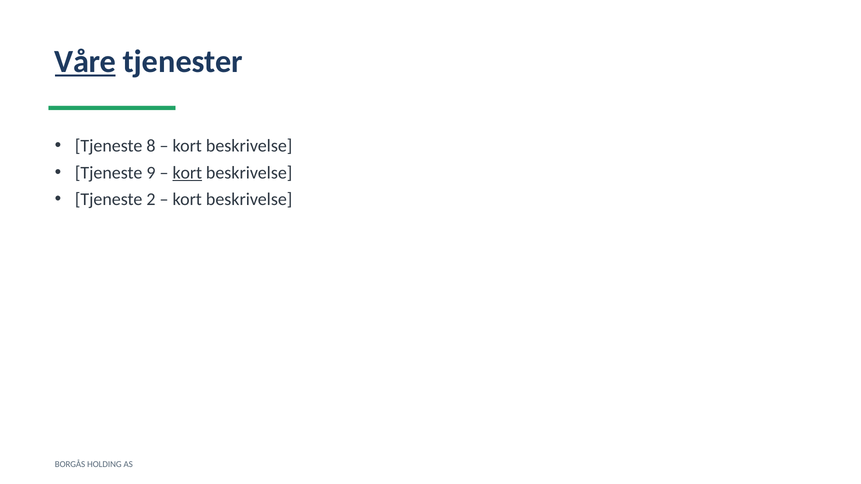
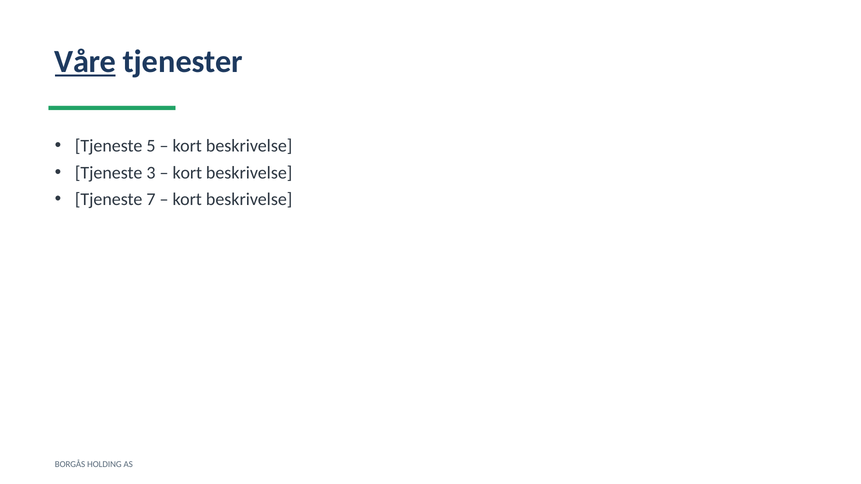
8: 8 -> 5
9: 9 -> 3
kort at (187, 173) underline: present -> none
2: 2 -> 7
